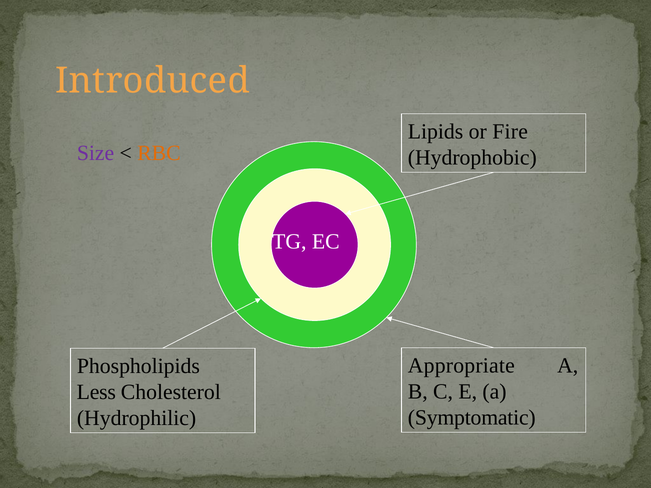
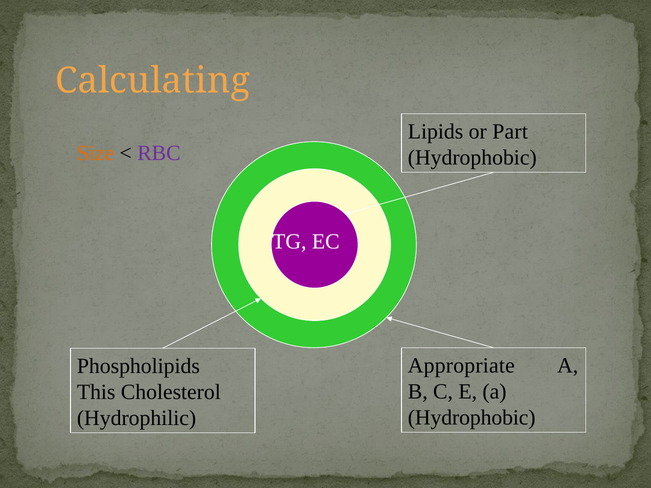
Introduced: Introduced -> Calculating
Fire: Fire -> Part
Size colour: purple -> orange
RBC colour: orange -> purple
Less: Less -> This
Symptomatic at (472, 418): Symptomatic -> Hydrophobic
